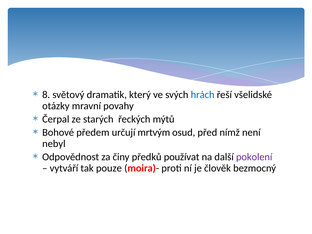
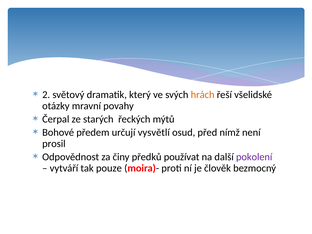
8: 8 -> 2
hrách colour: blue -> orange
mrtvým: mrtvým -> vysvětlí
nebyl: nebyl -> prosil
